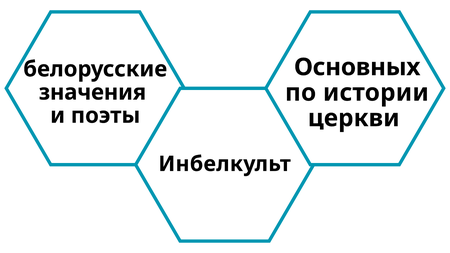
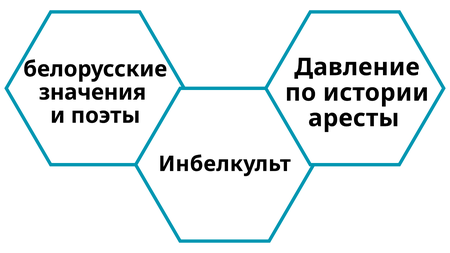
Основных: Основных -> Давление
церкви: церкви -> аресты
